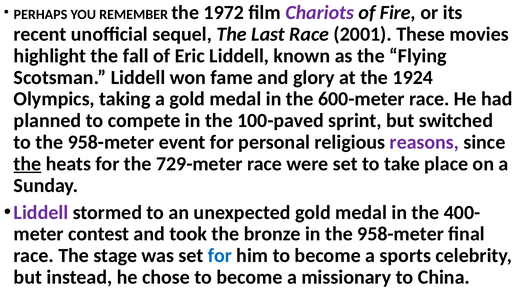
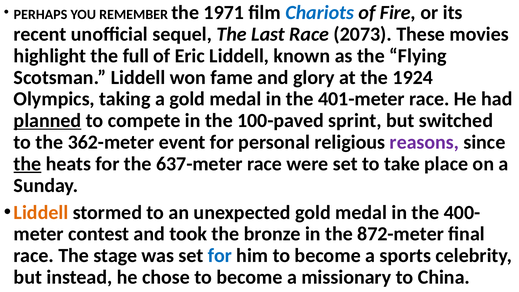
1972: 1972 -> 1971
Chariots colour: purple -> blue
2001: 2001 -> 2073
fall: fall -> full
600-meter: 600-meter -> 401-meter
planned underline: none -> present
to the 958-meter: 958-meter -> 362-meter
729-meter: 729-meter -> 637-meter
Liddell at (41, 212) colour: purple -> orange
in the 958-meter: 958-meter -> 872-meter
